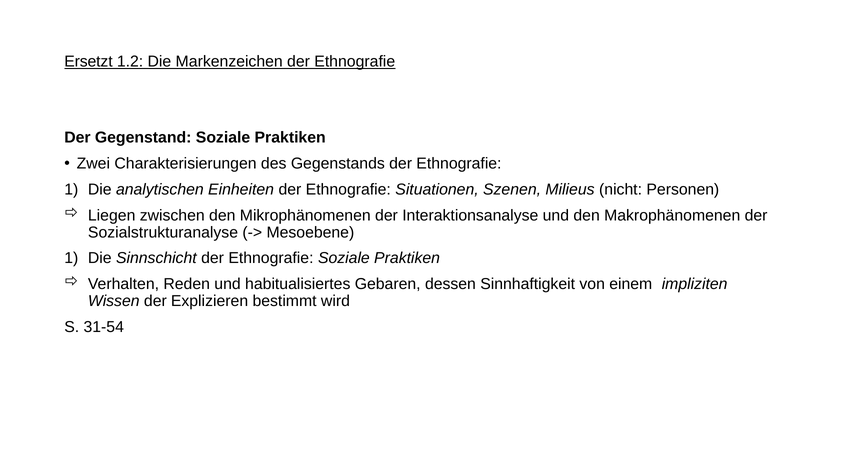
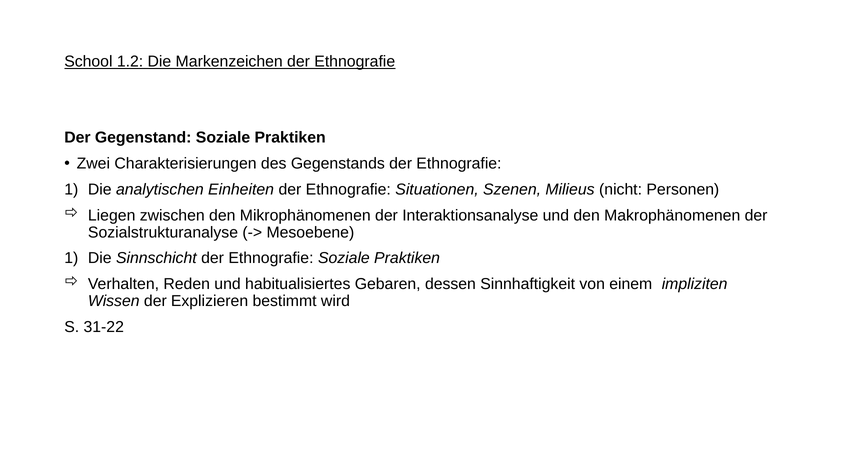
Ersetzt: Ersetzt -> School
31-54: 31-54 -> 31-22
